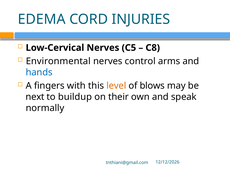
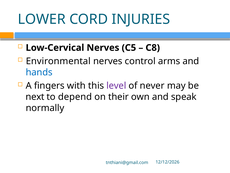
EDEMA: EDEMA -> LOWER
level colour: orange -> purple
blows: blows -> never
buildup: buildup -> depend
